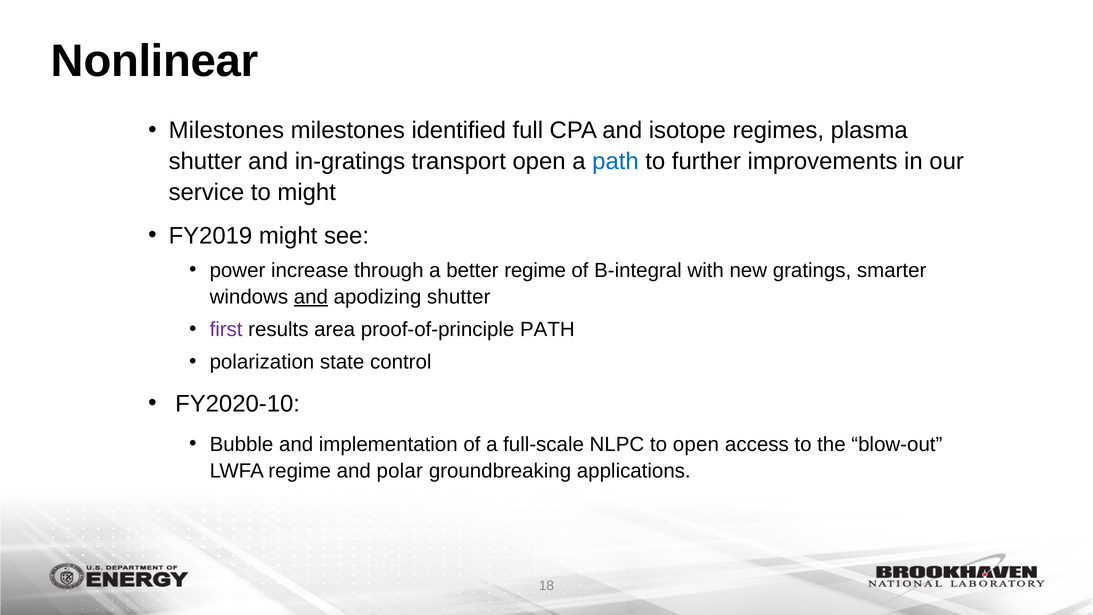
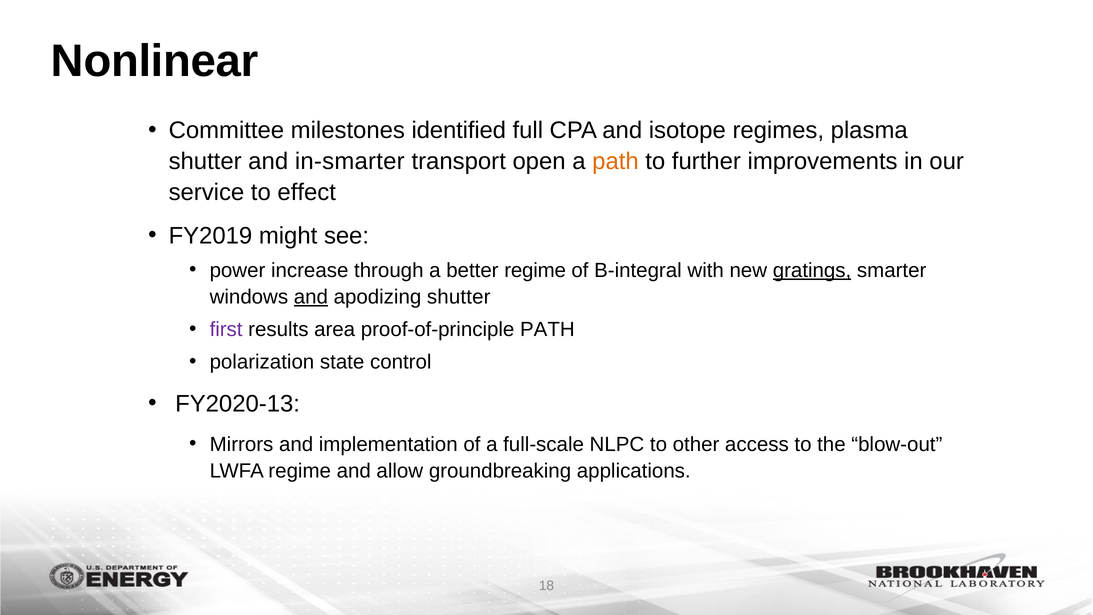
Milestones at (226, 131): Milestones -> Committee
in-gratings: in-gratings -> in-smarter
path at (615, 162) colour: blue -> orange
to might: might -> effect
gratings underline: none -> present
FY2020-10: FY2020-10 -> FY2020-13
Bubble: Bubble -> Mirrors
to open: open -> other
polar: polar -> allow
